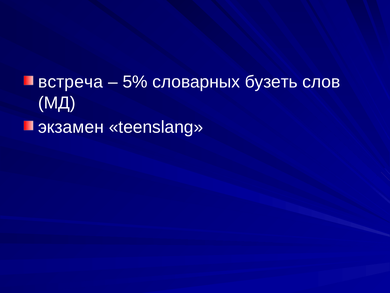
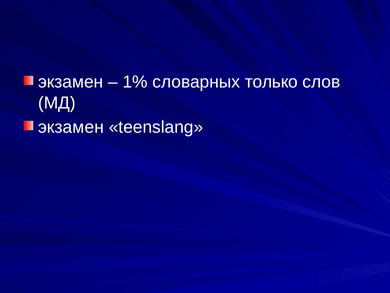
встреча at (71, 82): встреча -> экзамен
5%: 5% -> 1%
бузеть: бузеть -> только
